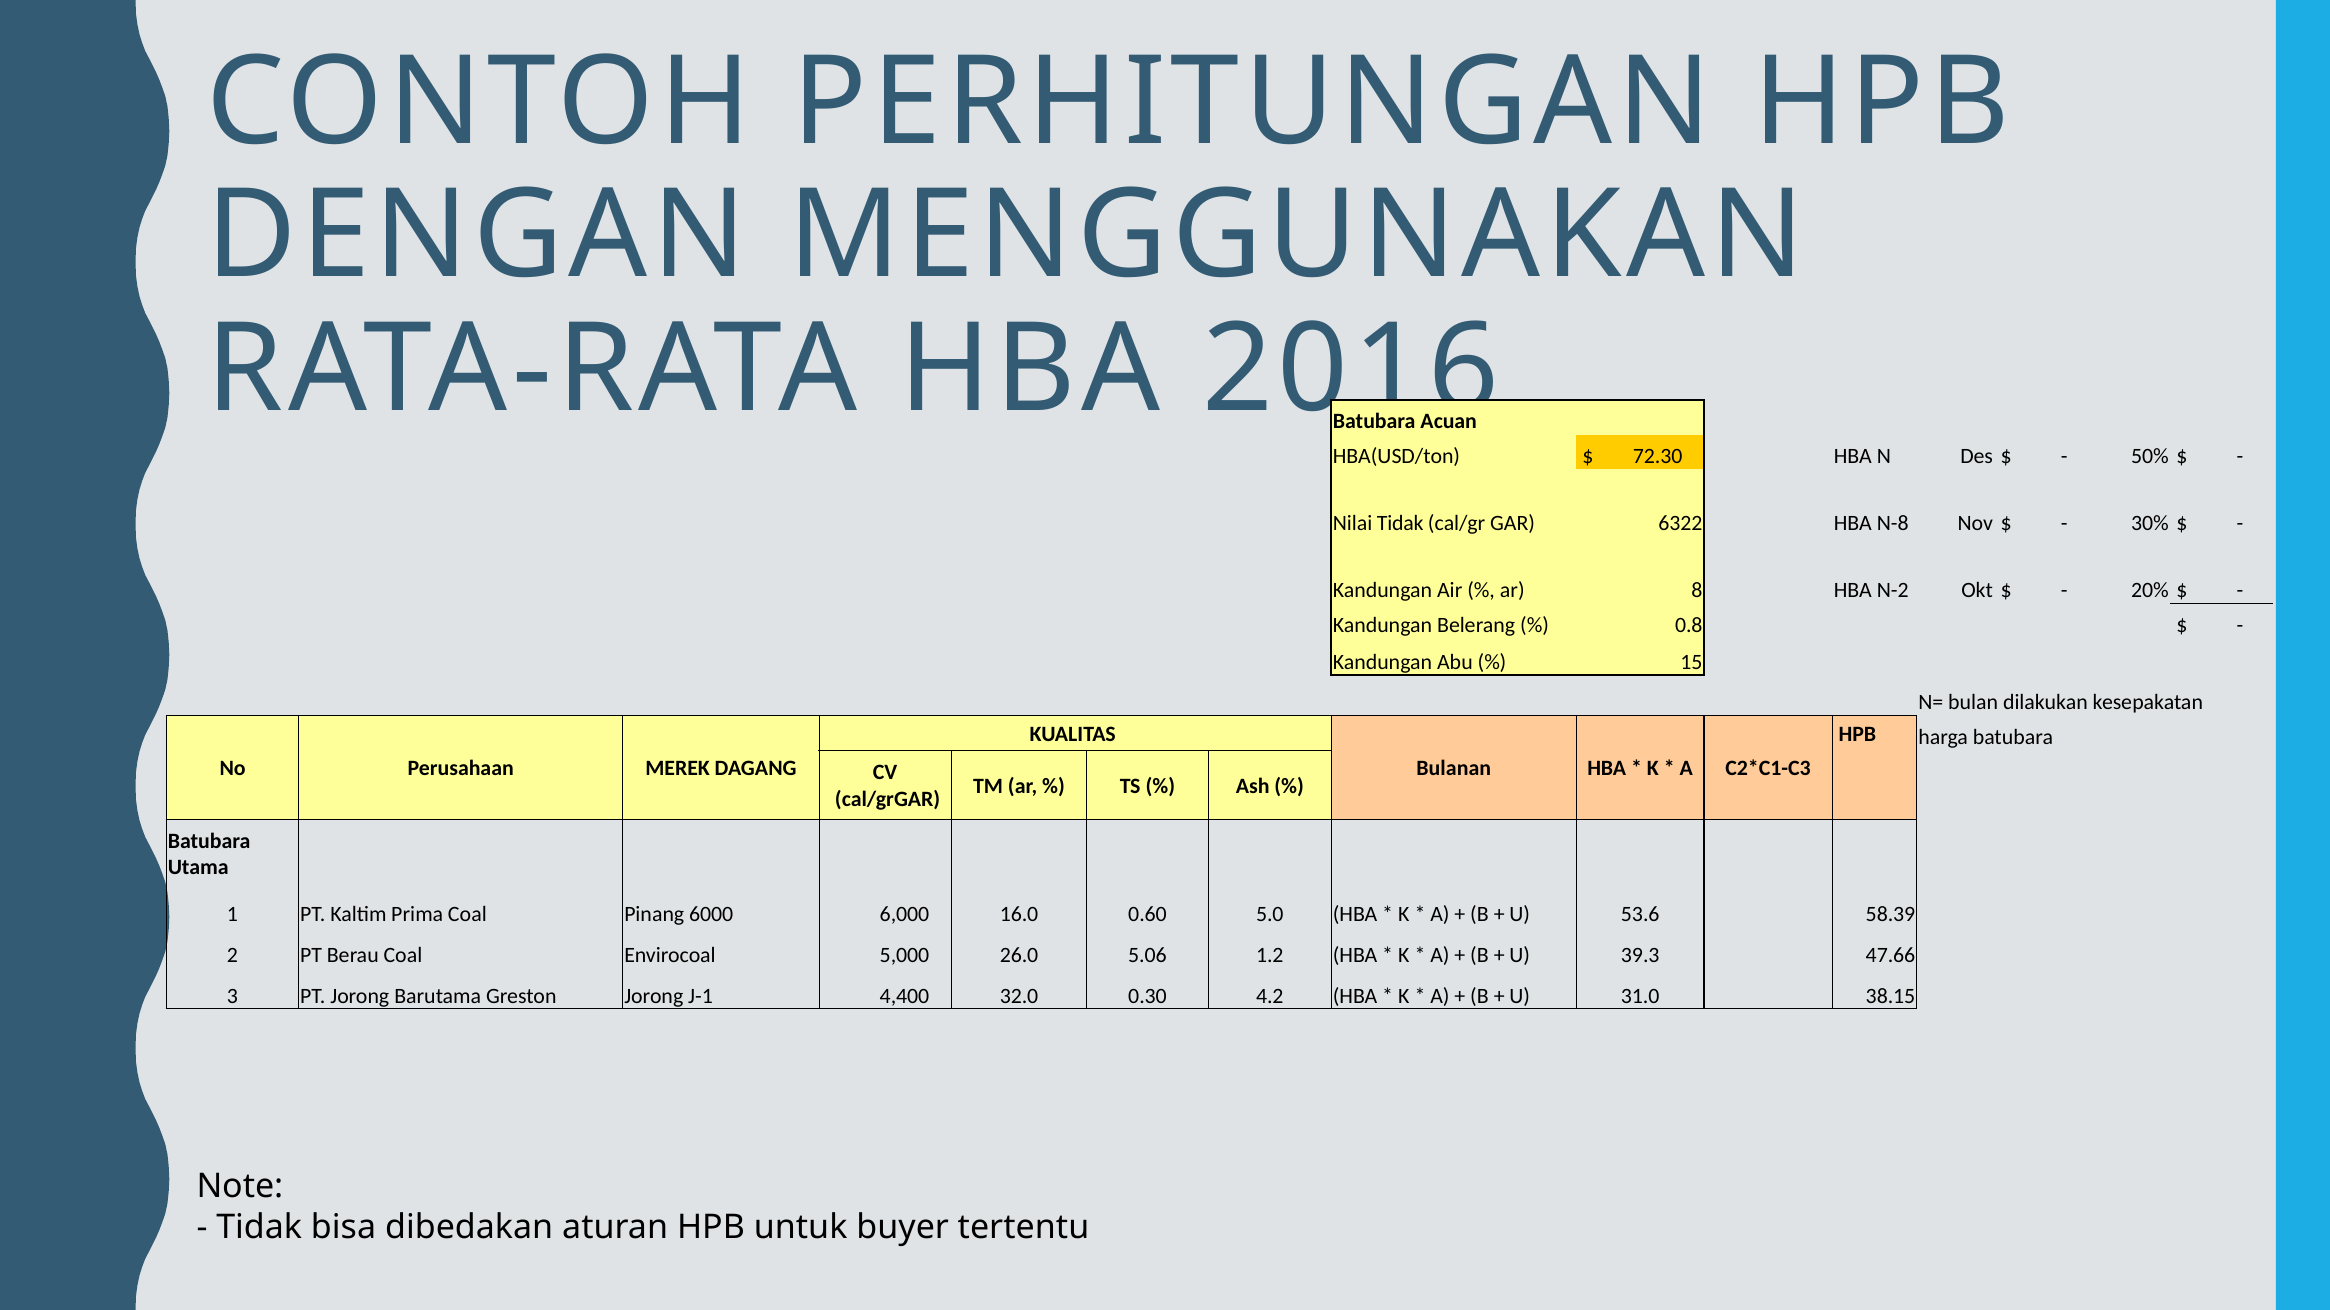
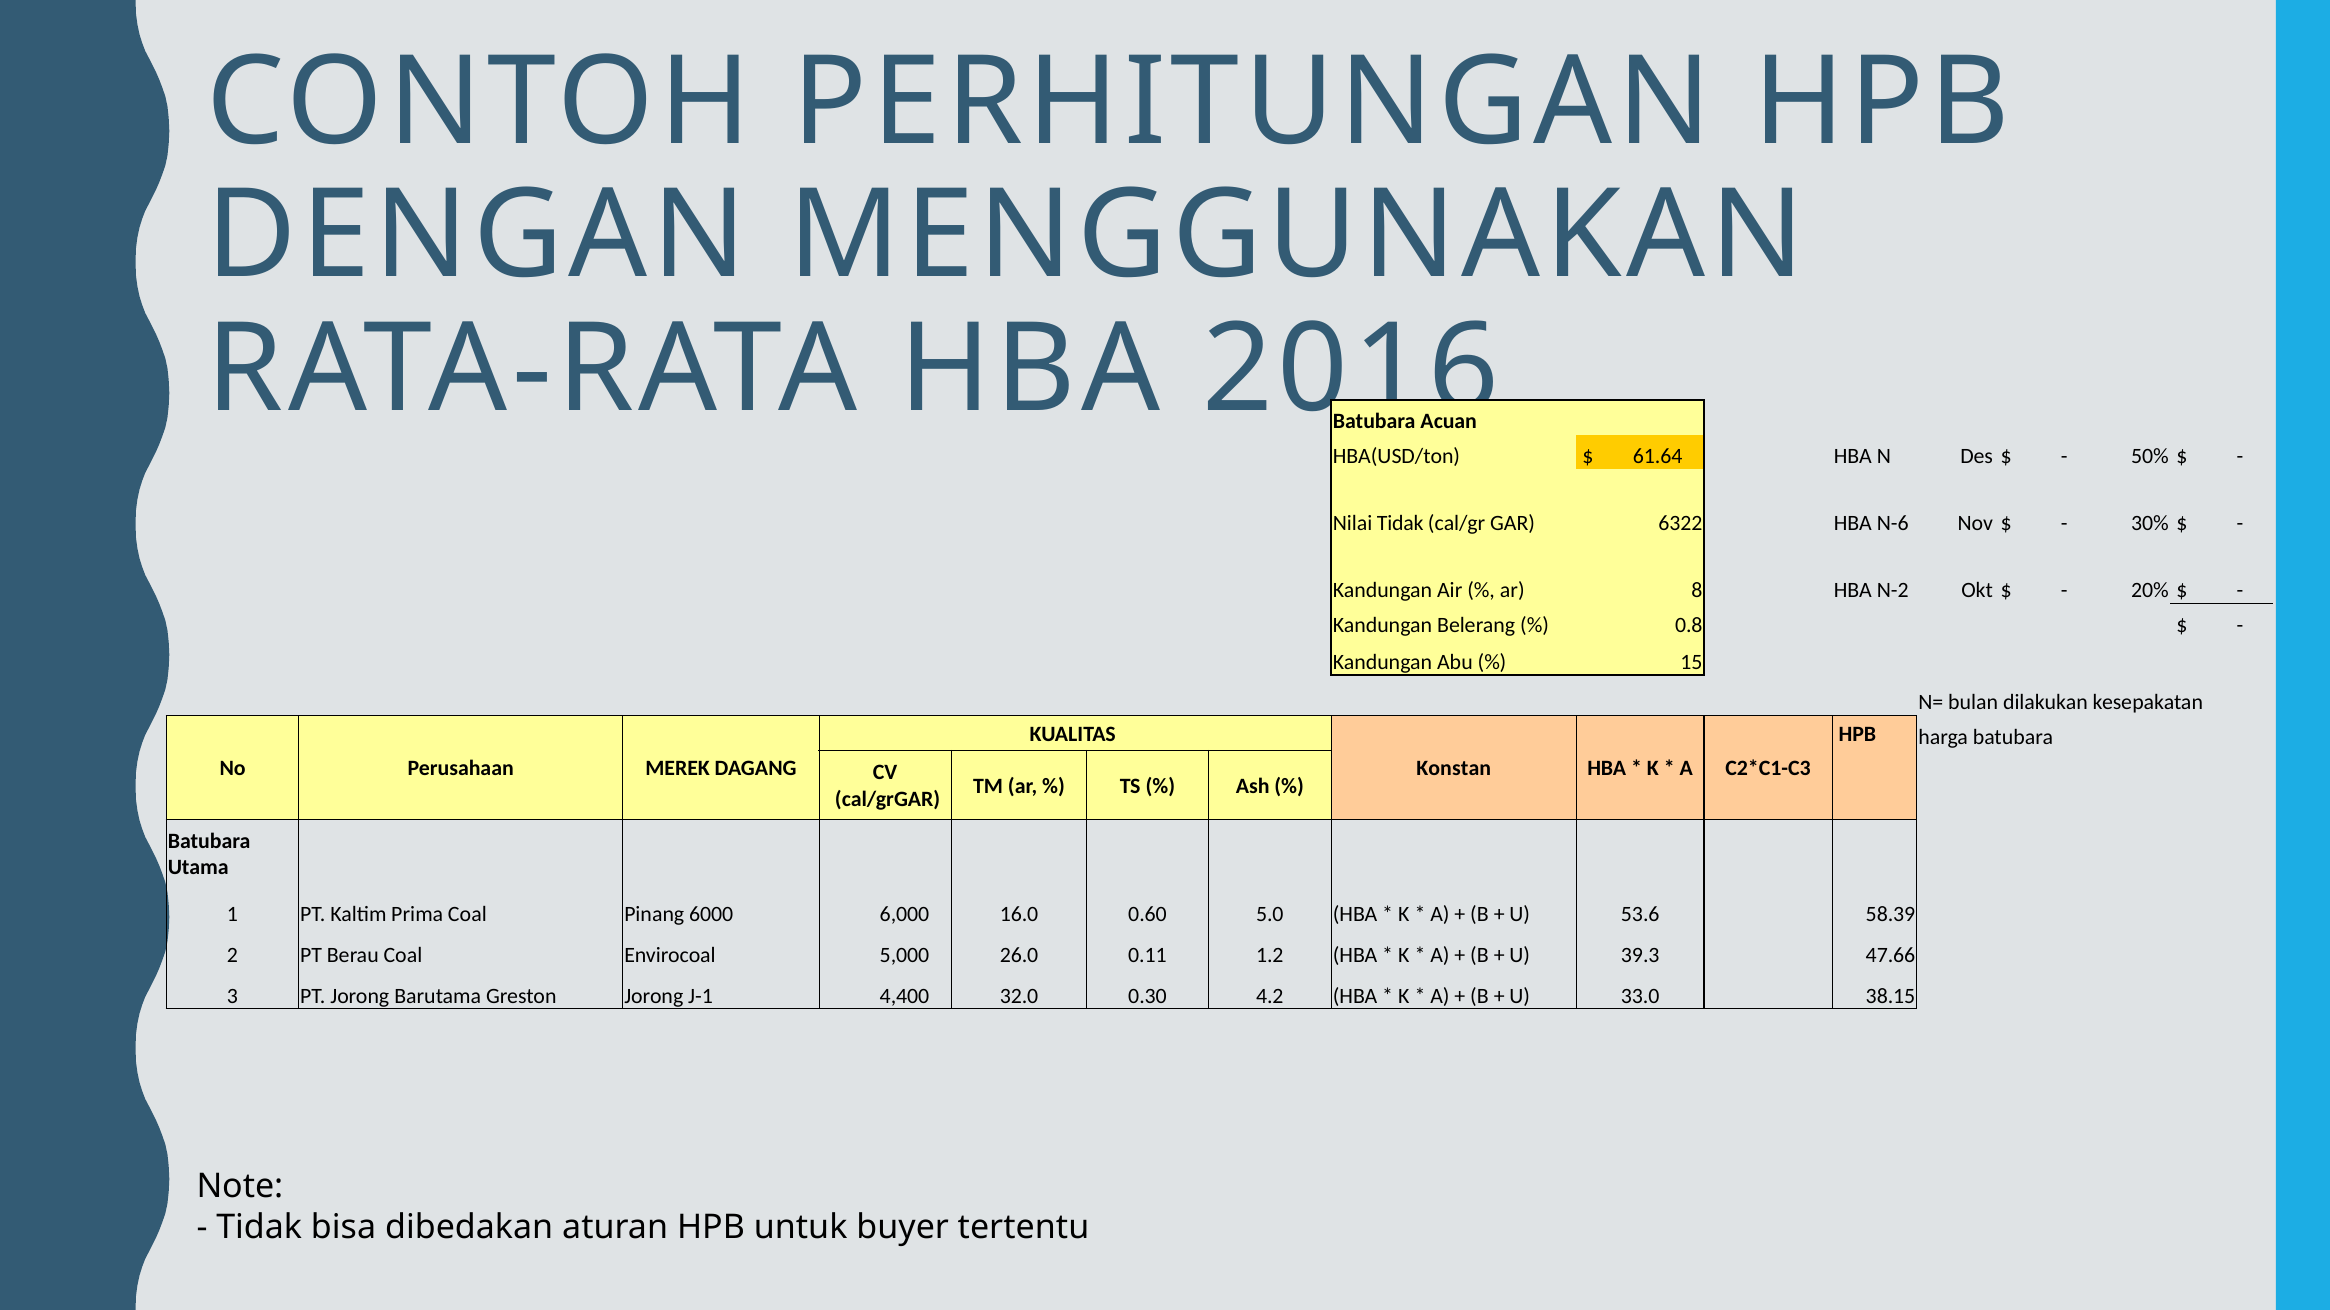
72.30: 72.30 -> 61.64
N-8: N-8 -> N-6
Bulanan: Bulanan -> Konstan
5.06: 5.06 -> 0.11
31.0: 31.0 -> 33.0
